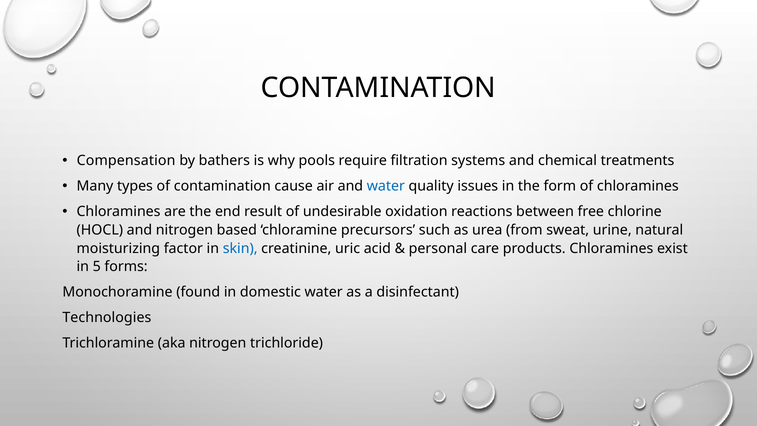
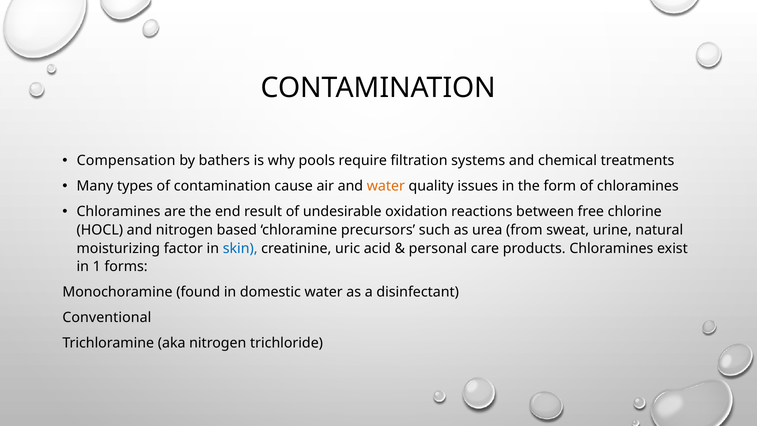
water at (386, 186) colour: blue -> orange
5: 5 -> 1
Technologies: Technologies -> Conventional
